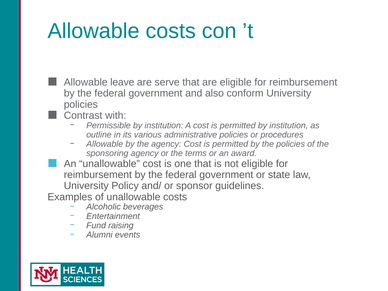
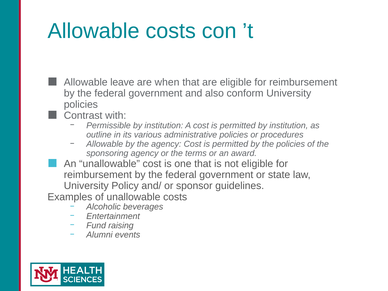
serve: serve -> when
